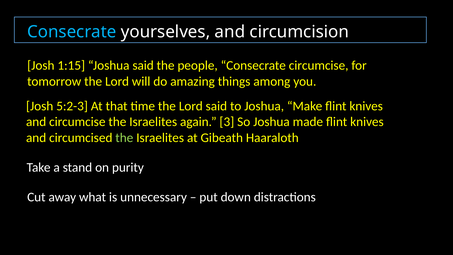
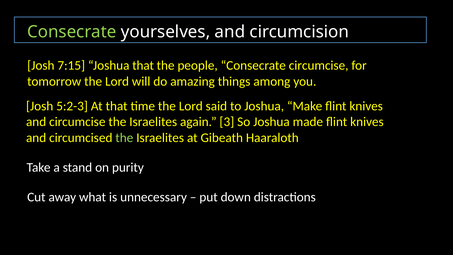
Consecrate at (72, 32) colour: light blue -> light green
1:15: 1:15 -> 7:15
Joshua said: said -> that
